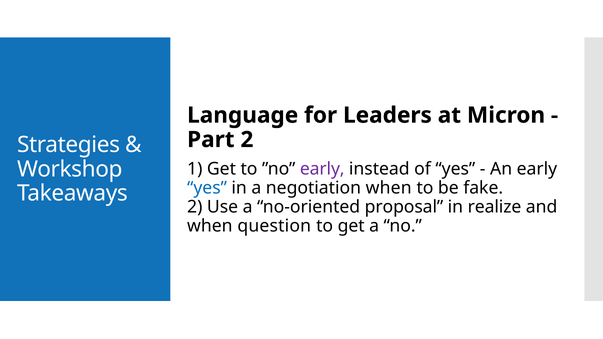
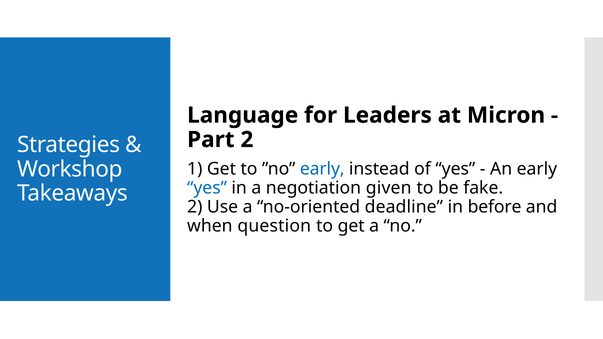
early at (322, 169) colour: purple -> blue
negotiation when: when -> given
proposal: proposal -> deadline
realize: realize -> before
